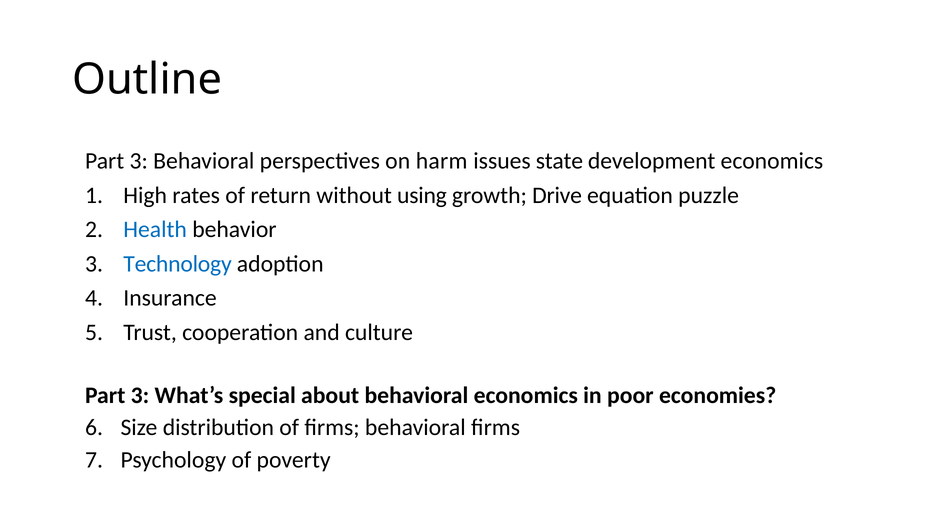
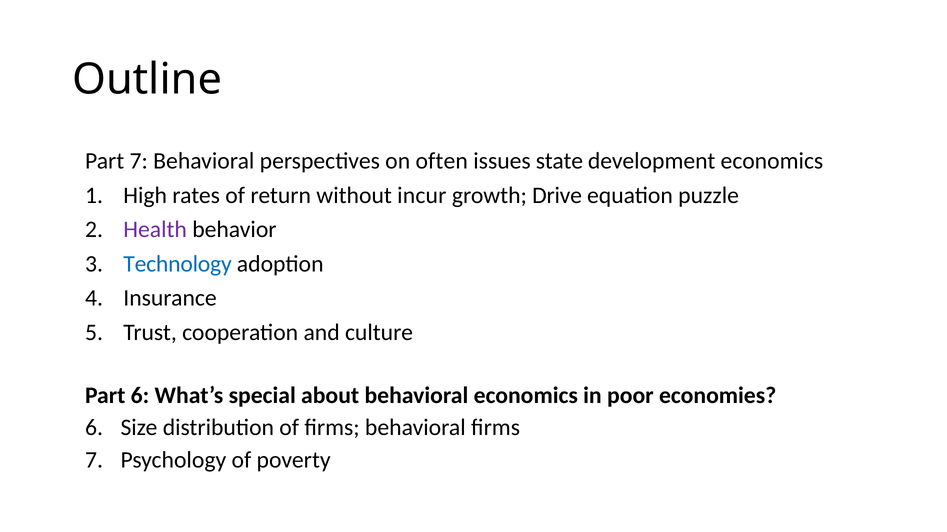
3 at (139, 161): 3 -> 7
harm: harm -> often
using: using -> incur
Health colour: blue -> purple
3 at (140, 396): 3 -> 6
